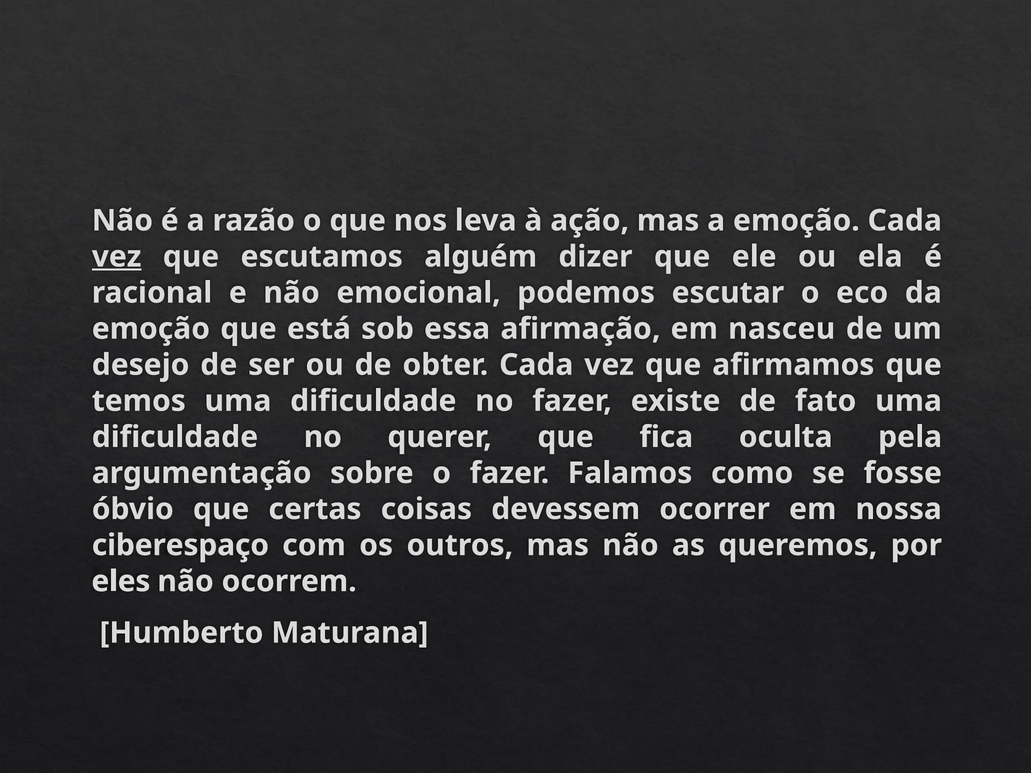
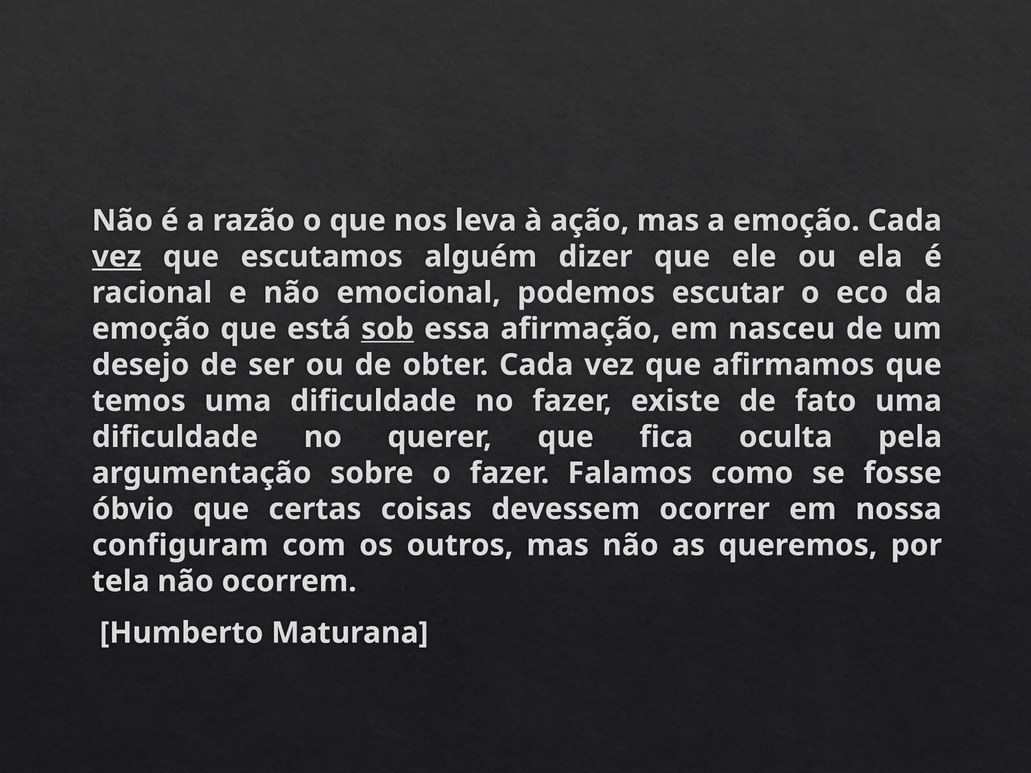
sob underline: none -> present
ciberespaço: ciberespaço -> configuram
eles: eles -> tela
